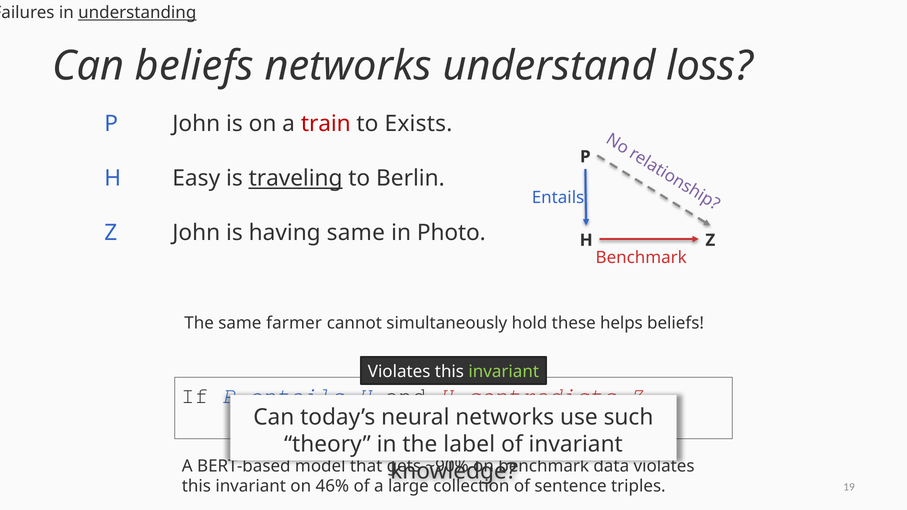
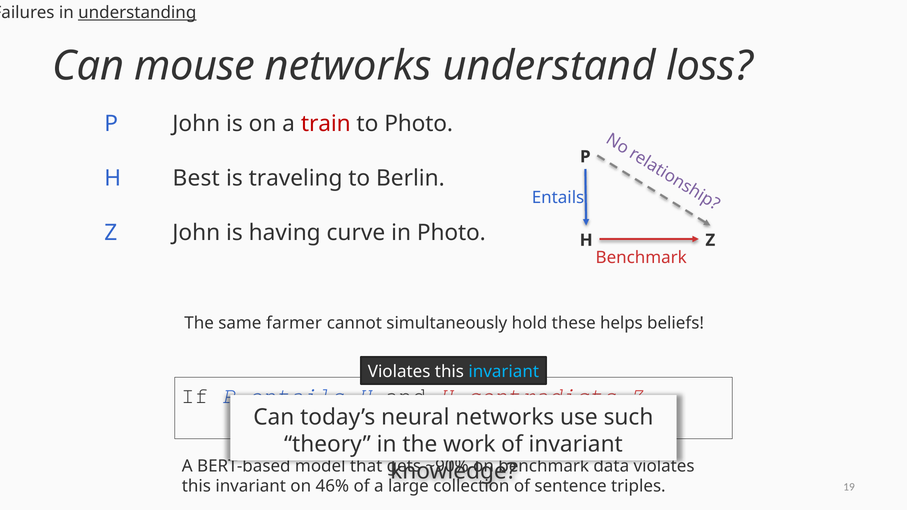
Can beliefs: beliefs -> mouse
to Exists: Exists -> Photo
Easy: Easy -> Best
traveling underline: present -> none
having same: same -> curve
invariant at (504, 372) colour: light green -> light blue
label: label -> work
